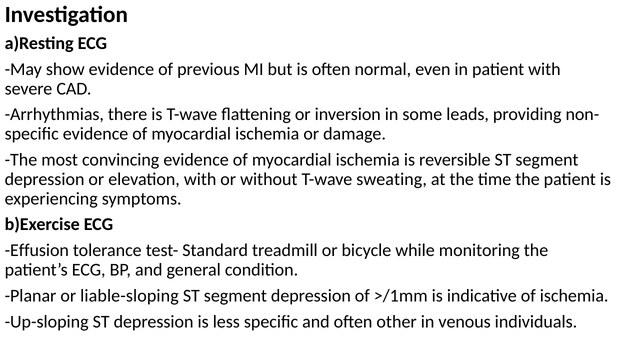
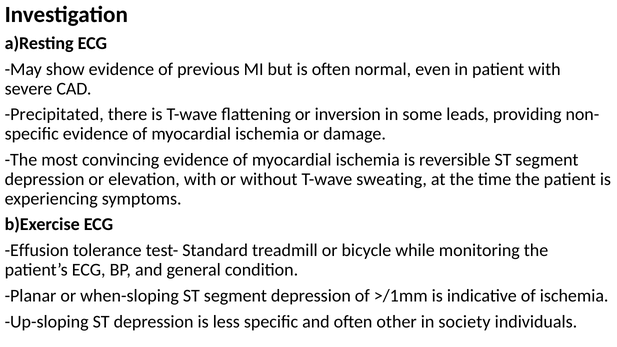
Arrhythmias: Arrhythmias -> Precipitated
liable-sloping: liable-sloping -> when-sloping
venous: venous -> society
